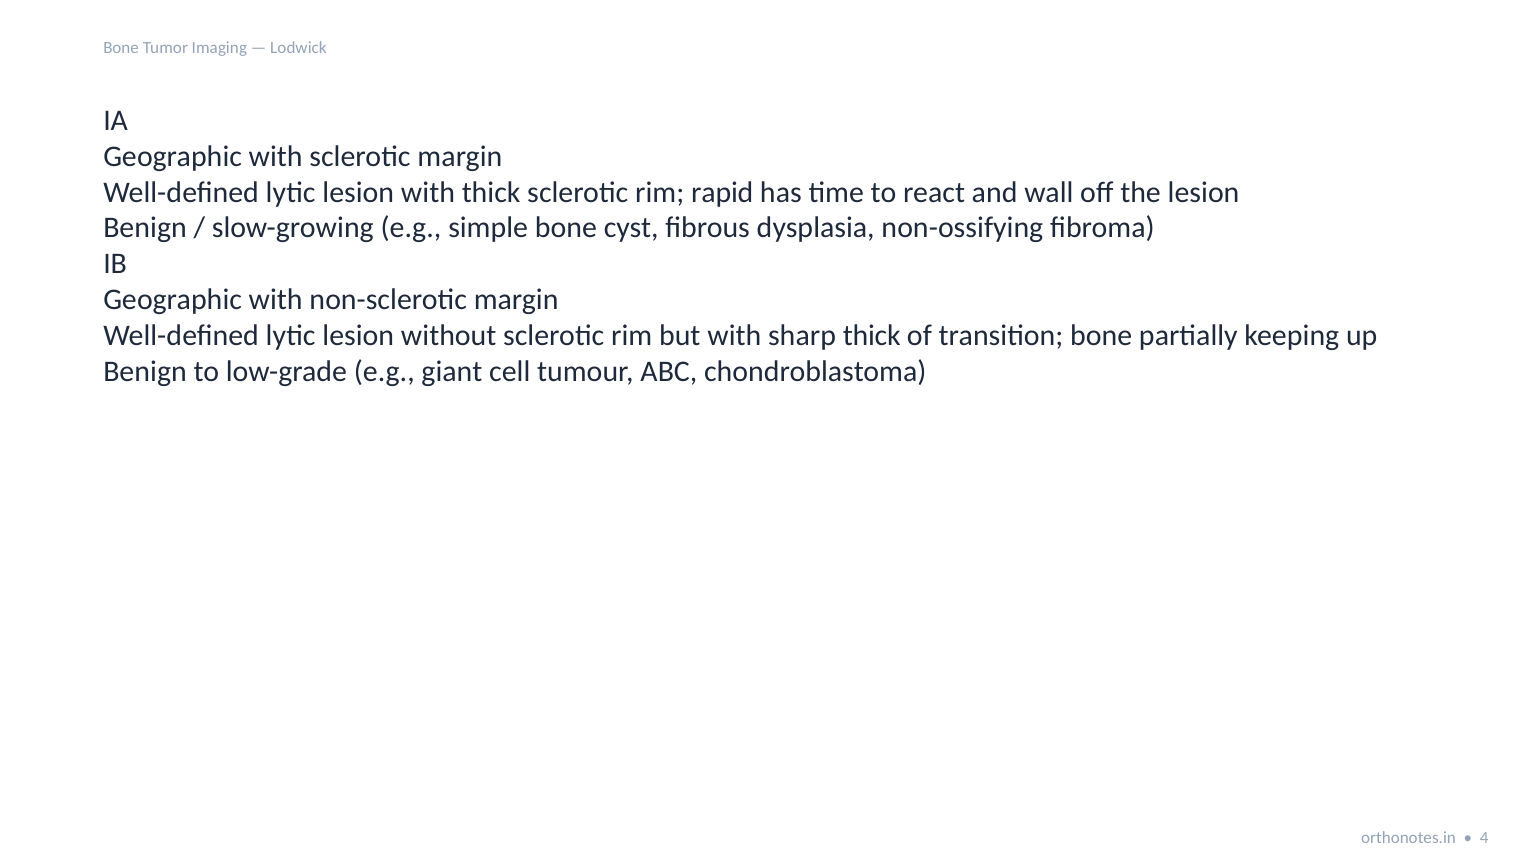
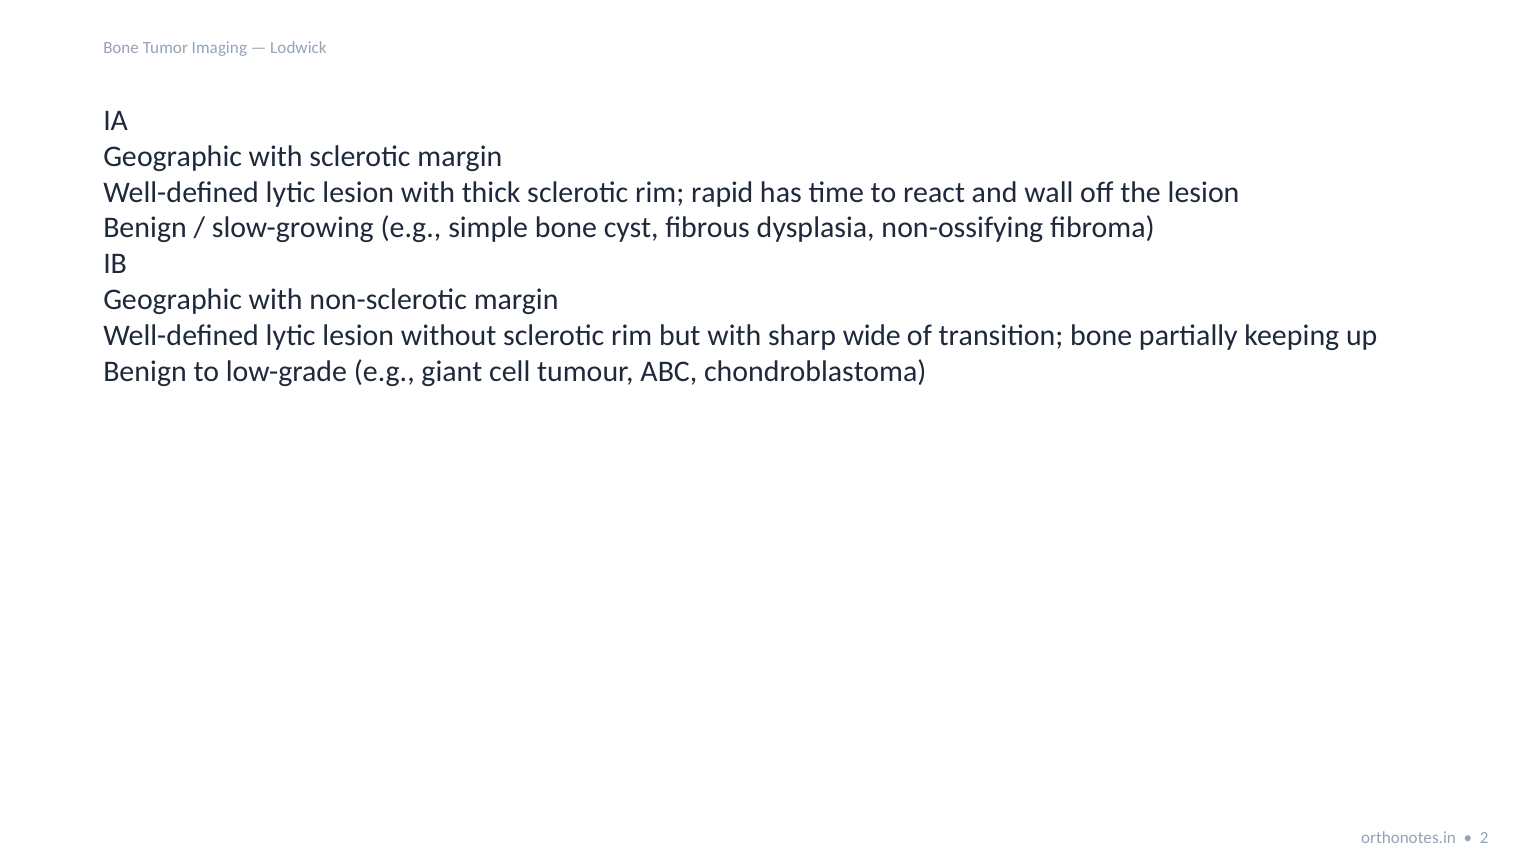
sharp thick: thick -> wide
4: 4 -> 2
